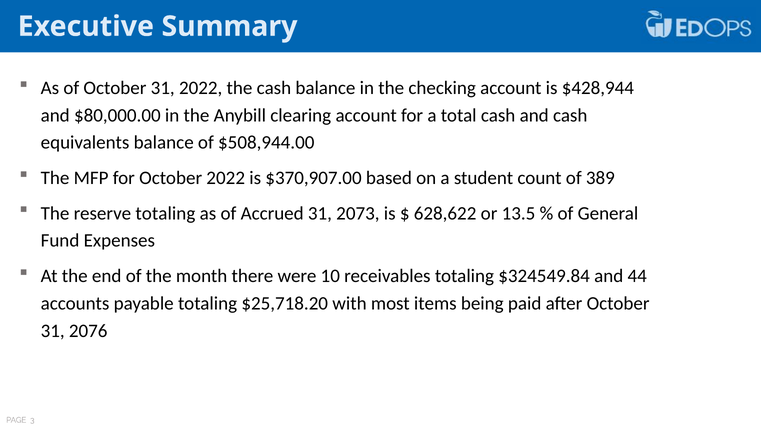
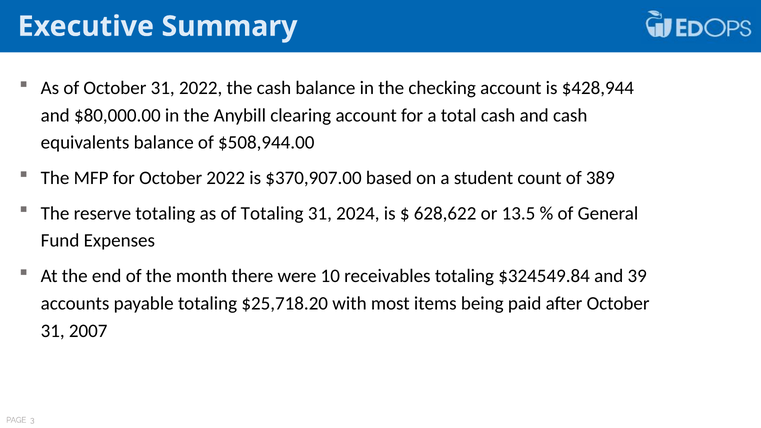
of Accrued: Accrued -> Totaling
2073: 2073 -> 2024
44: 44 -> 39
2076: 2076 -> 2007
